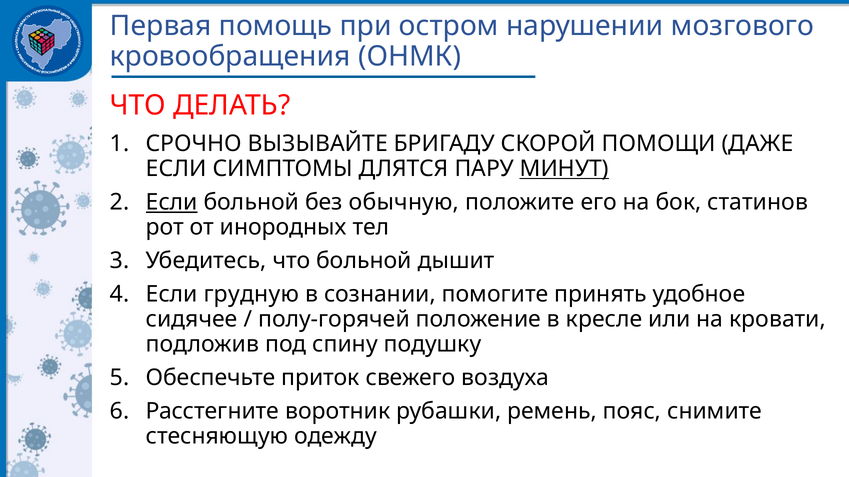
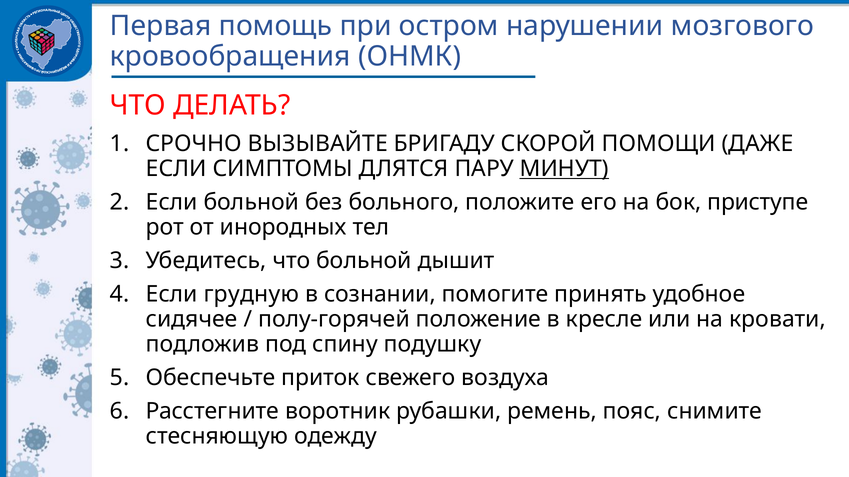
Если at (172, 203) underline: present -> none
обычную: обычную -> больного
статинов: статинов -> приступе
